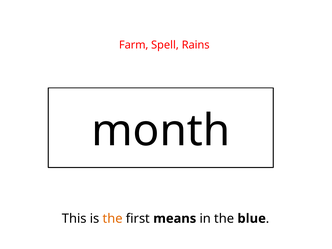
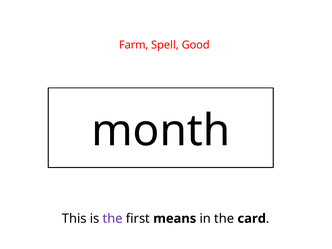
Rains: Rains -> Good
the at (113, 219) colour: orange -> purple
blue: blue -> card
